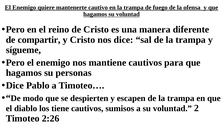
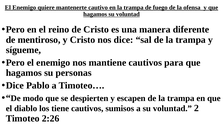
compartir: compartir -> mentiroso
